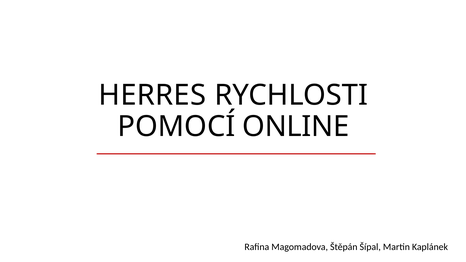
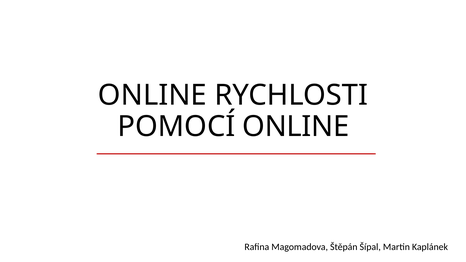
HERRES at (152, 95): HERRES -> ONLINE
